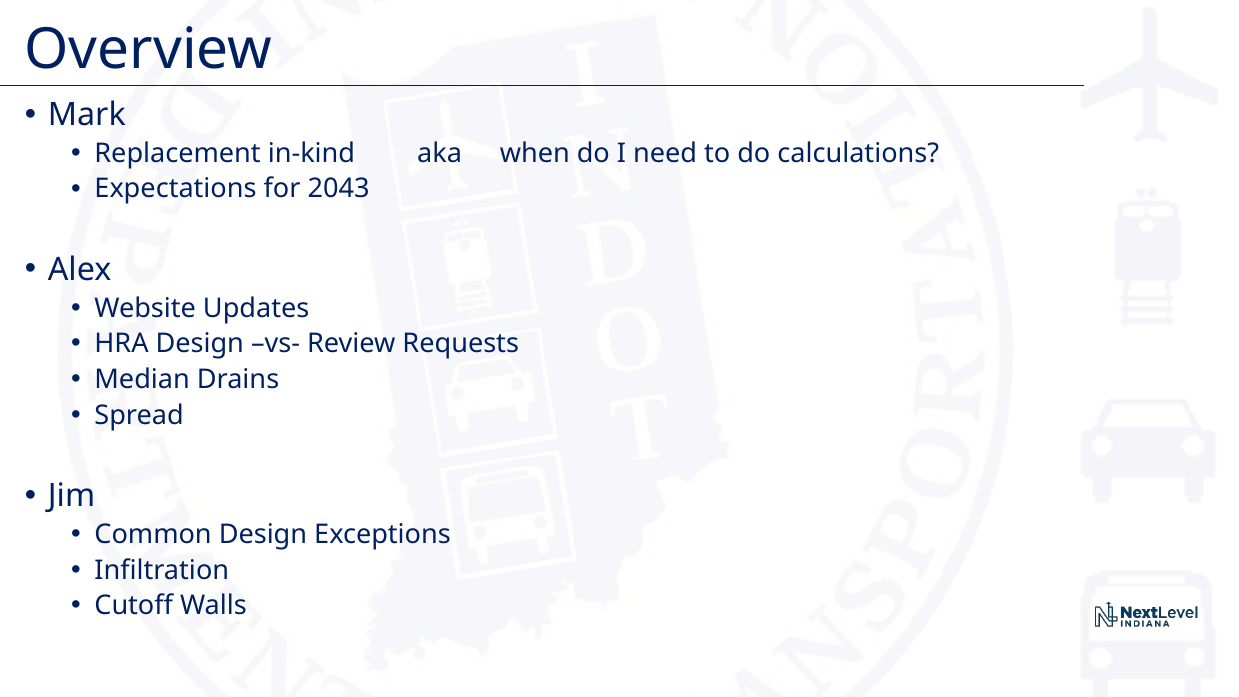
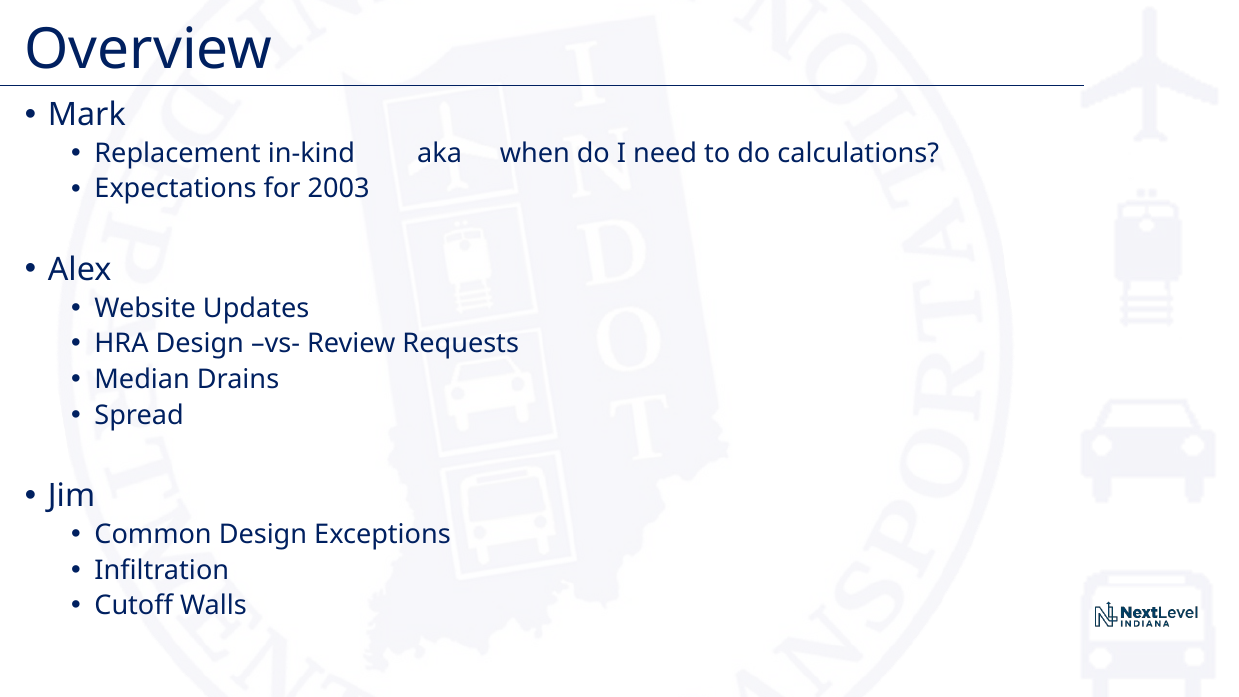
2043: 2043 -> 2003
